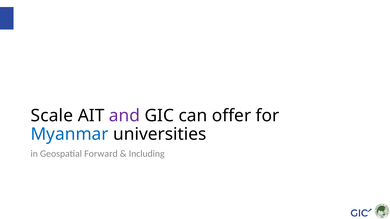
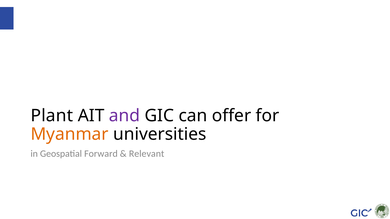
Scale: Scale -> Plant
Myanmar colour: blue -> orange
Including: Including -> Relevant
